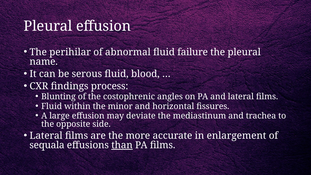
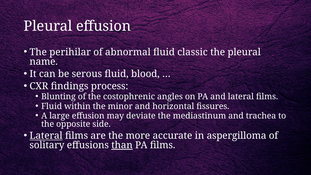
failure: failure -> classic
Lateral at (46, 136) underline: none -> present
enlargement: enlargement -> aspergilloma
sequala: sequala -> solitary
